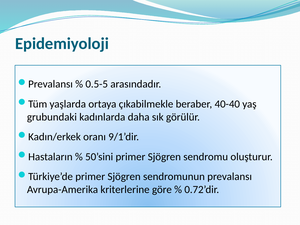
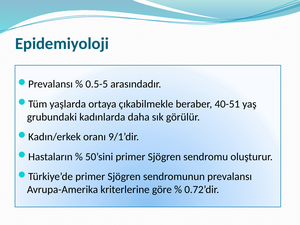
40-40: 40-40 -> 40-51
